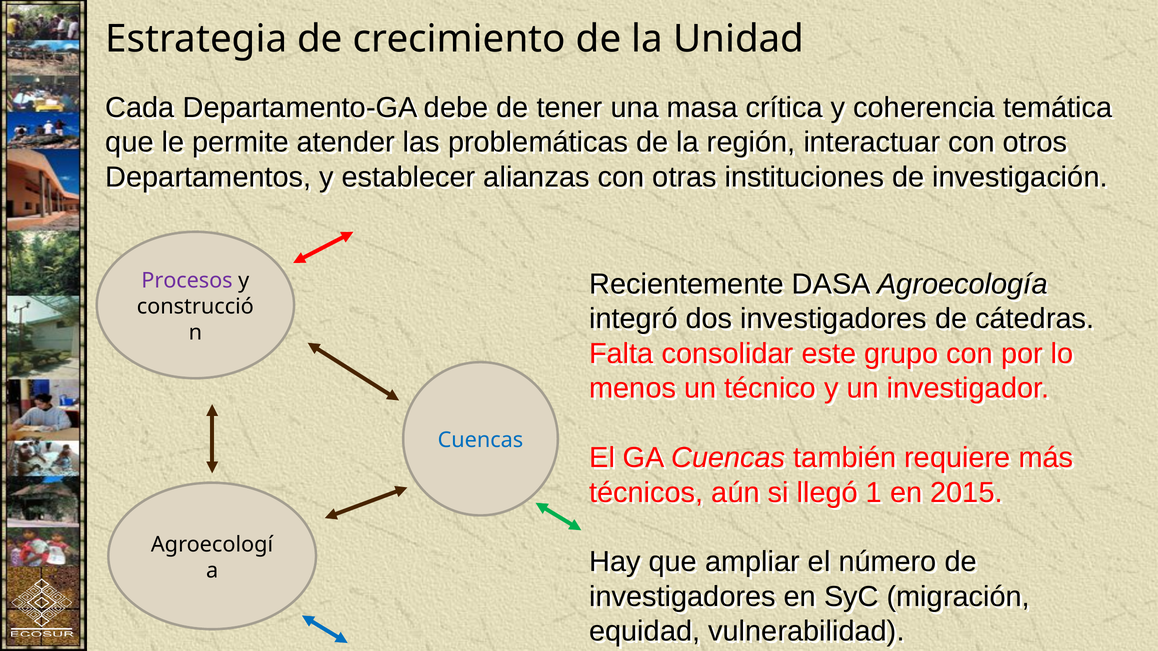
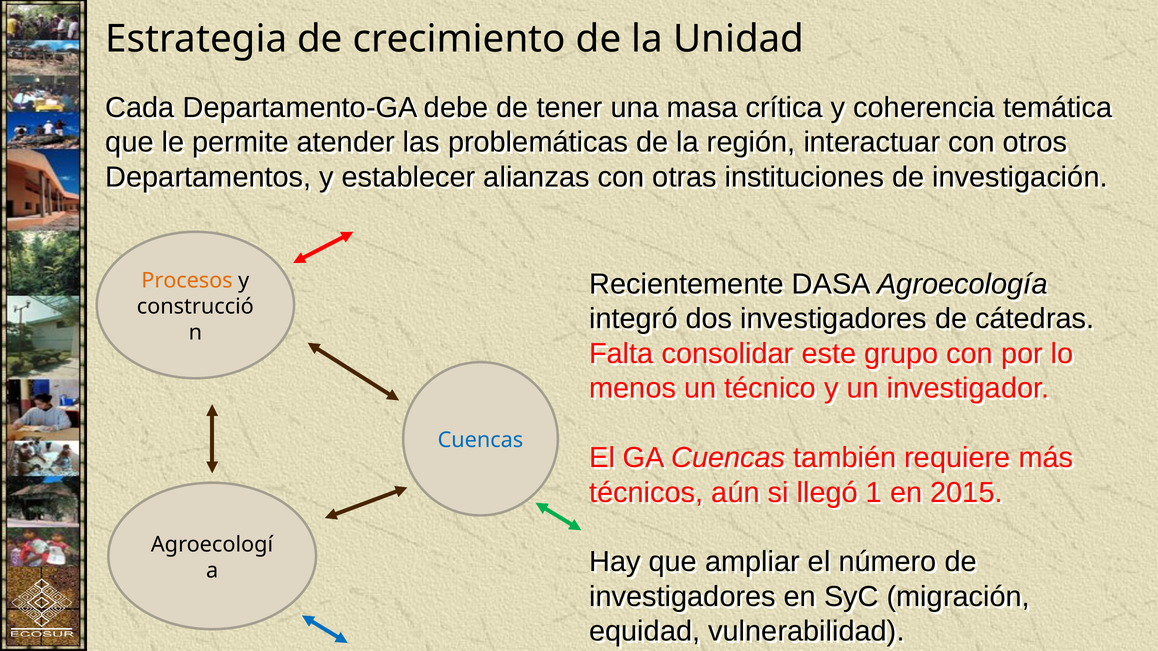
Procesos colour: purple -> orange
